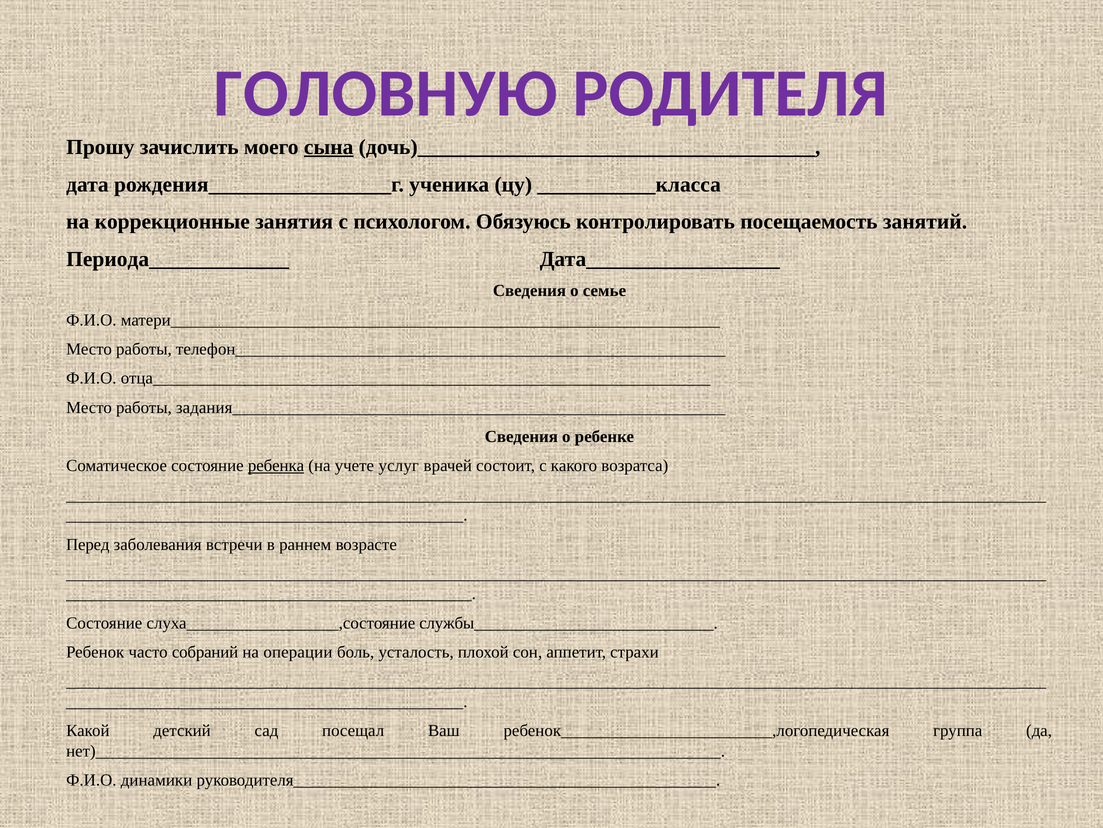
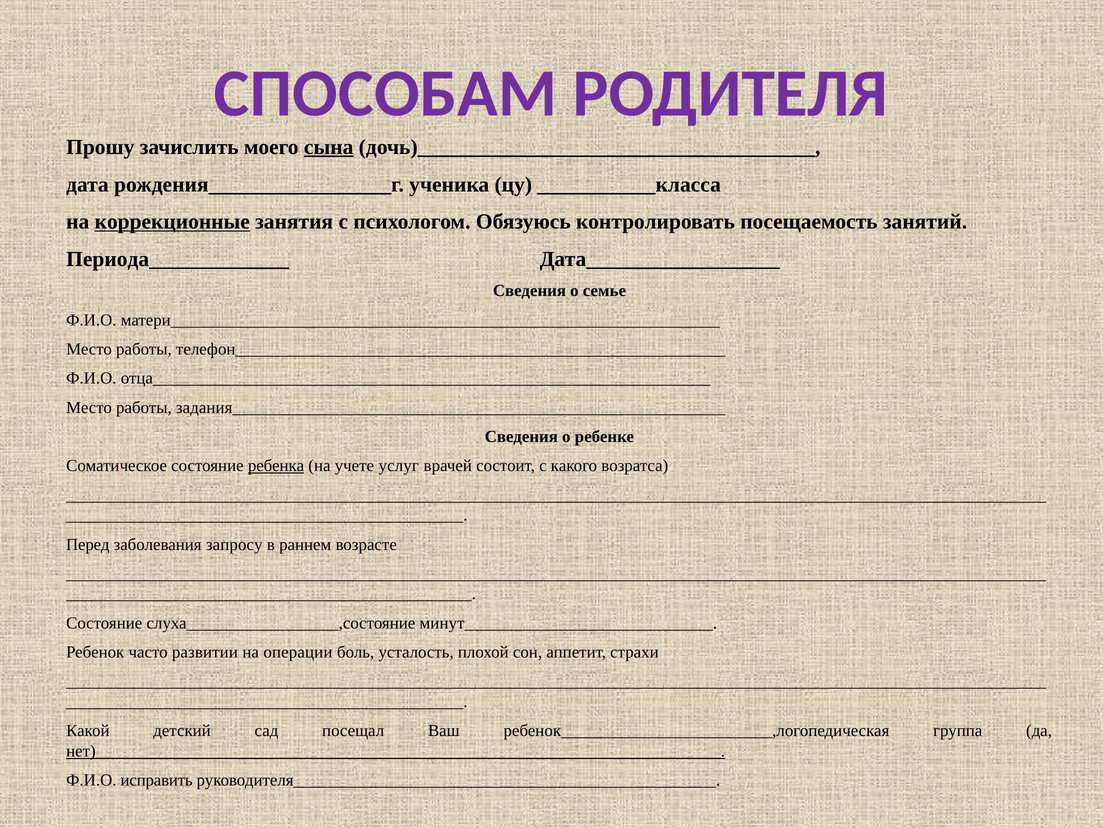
ГОЛОВНУЮ: ГОЛОВНУЮ -> СПОСОБАМ
коррекционные underline: none -> present
встречи: встречи -> запросу
службы_____________________________: службы_____________________________ -> минут_____________________________
собраний: собраний -> развитии
нет)__________________________________________________________________________ underline: none -> present
динамики: динамики -> исправить
